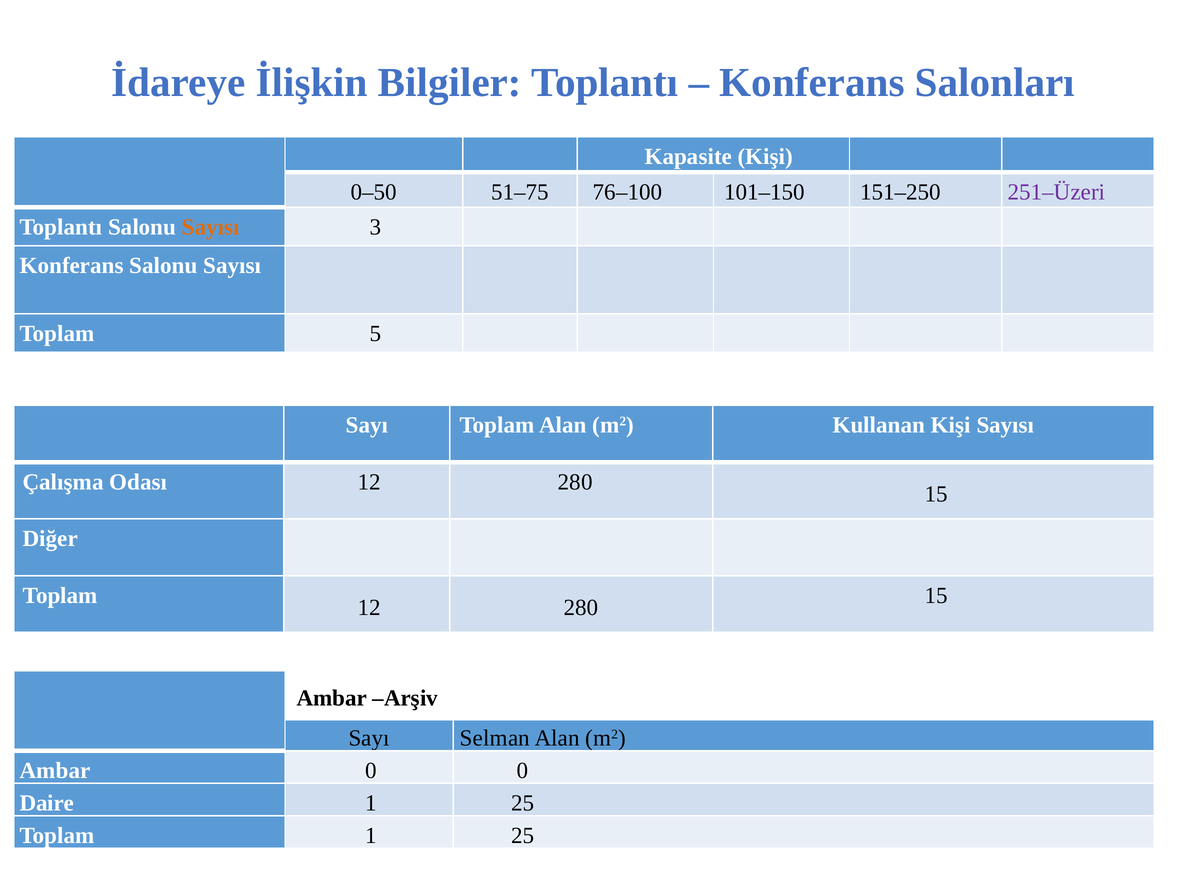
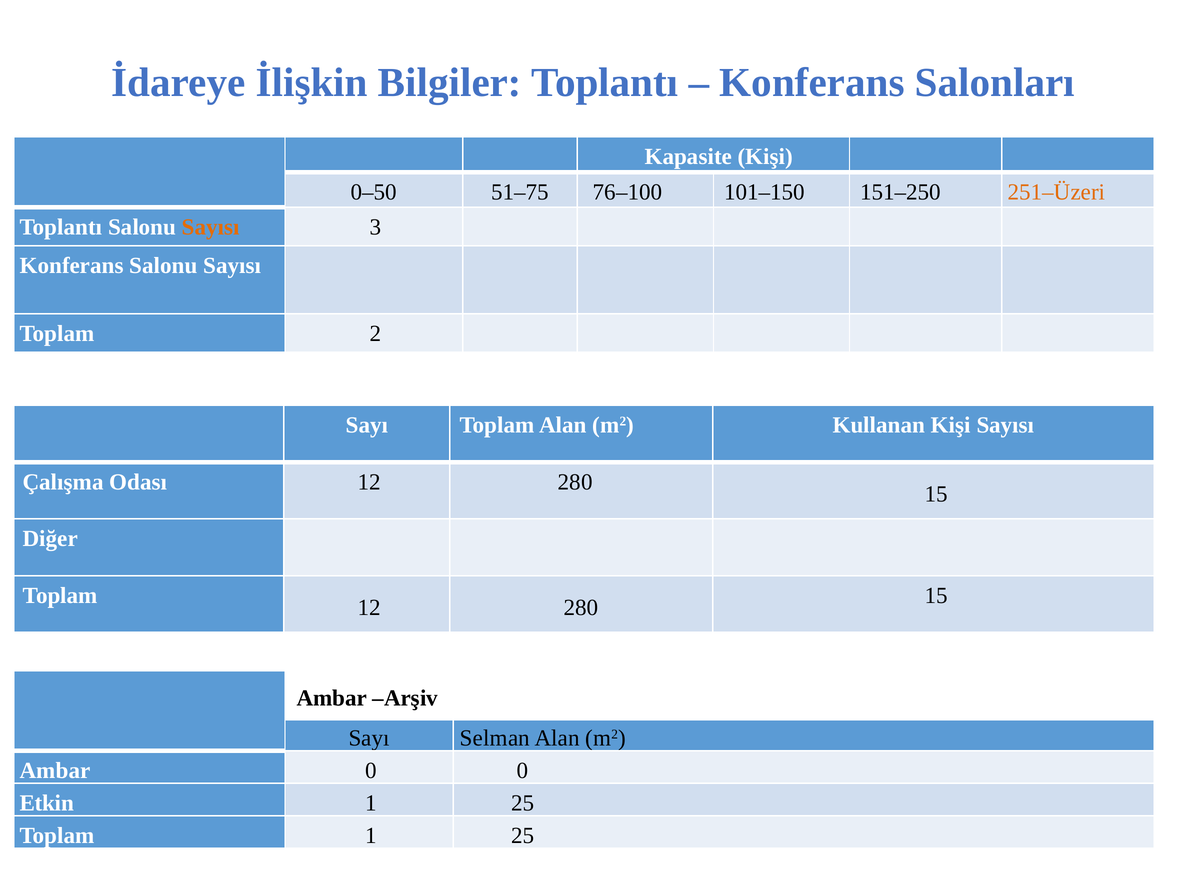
251–Üzeri colour: purple -> orange
5: 5 -> 2
Daire: Daire -> Etkin
